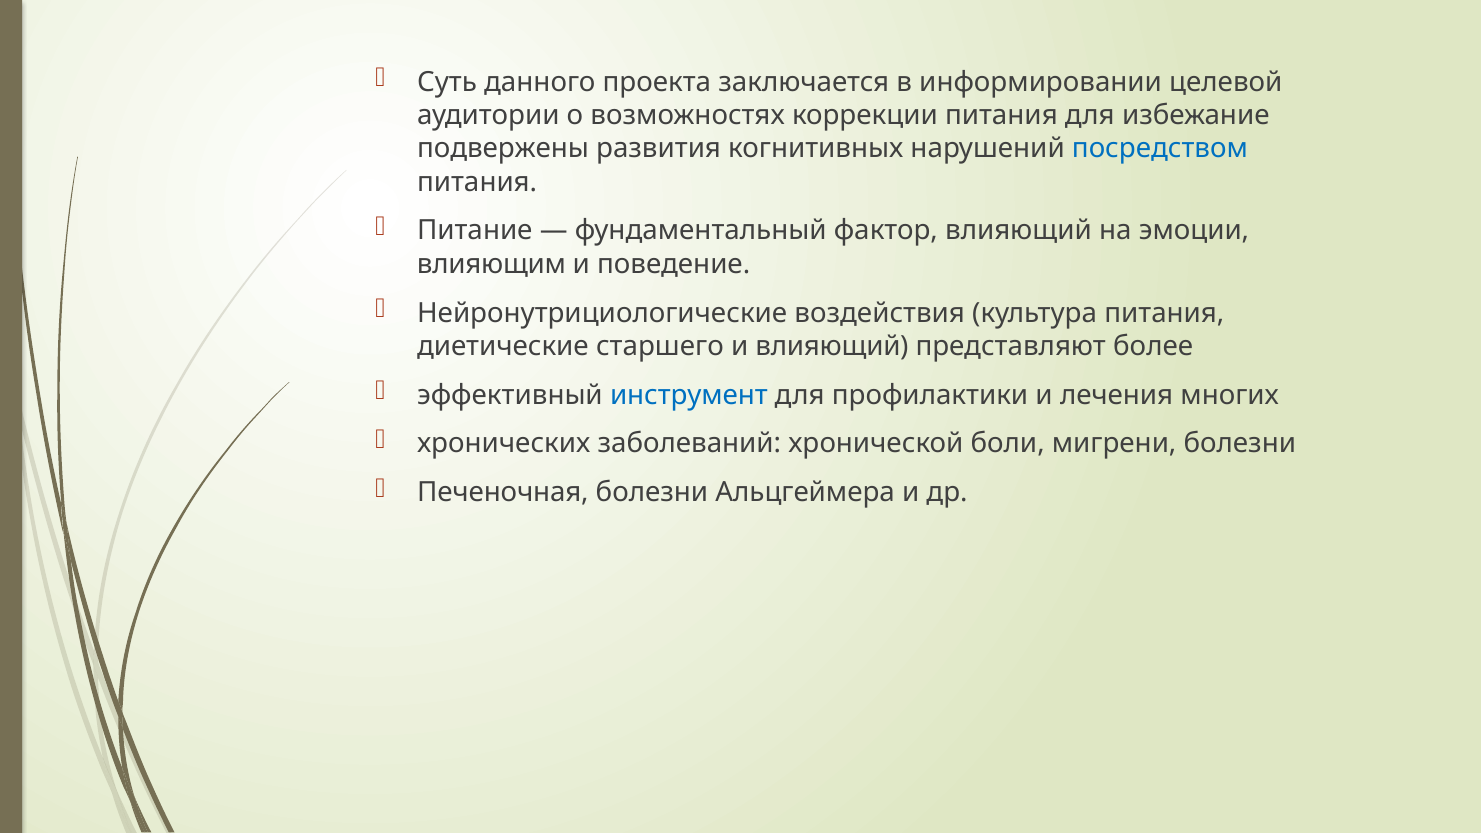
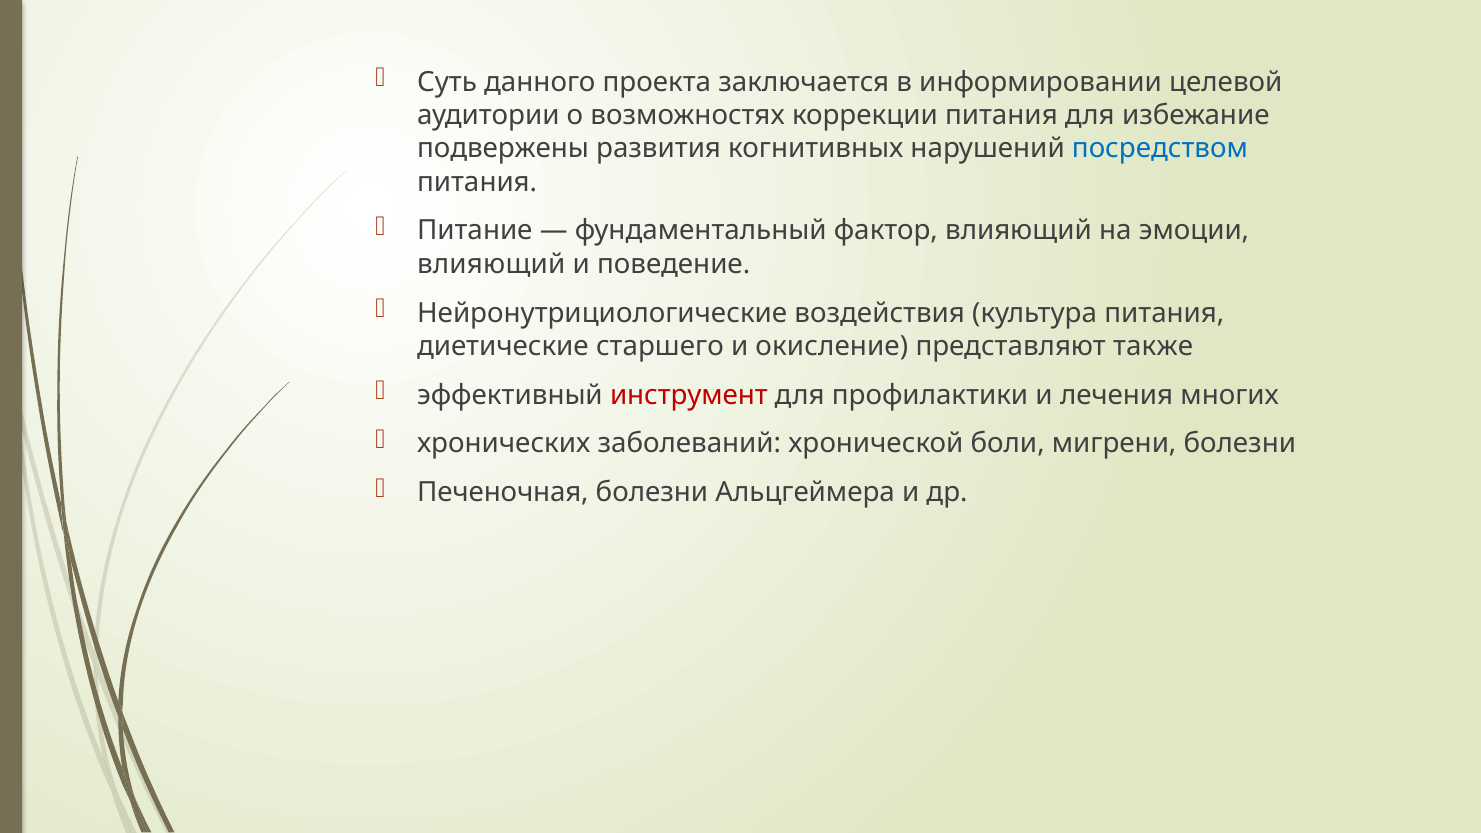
влияющим at (491, 264): влияющим -> влияющий
и влияющий: влияющий -> окисление
более: более -> также
инструмент colour: blue -> red
